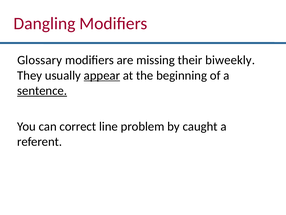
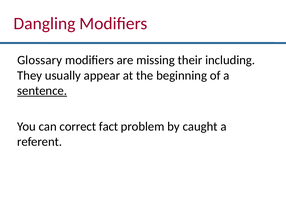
biweekly: biweekly -> including
appear underline: present -> none
line: line -> fact
